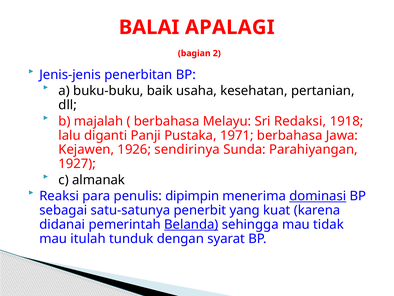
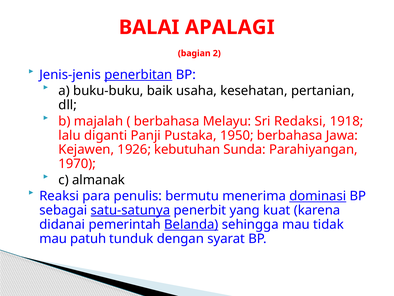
penerbitan underline: none -> present
1971: 1971 -> 1950
sendirinya: sendirinya -> kebutuhan
1927: 1927 -> 1970
dipimpin: dipimpin -> bermutu
satu-satunya underline: none -> present
itulah: itulah -> patuh
